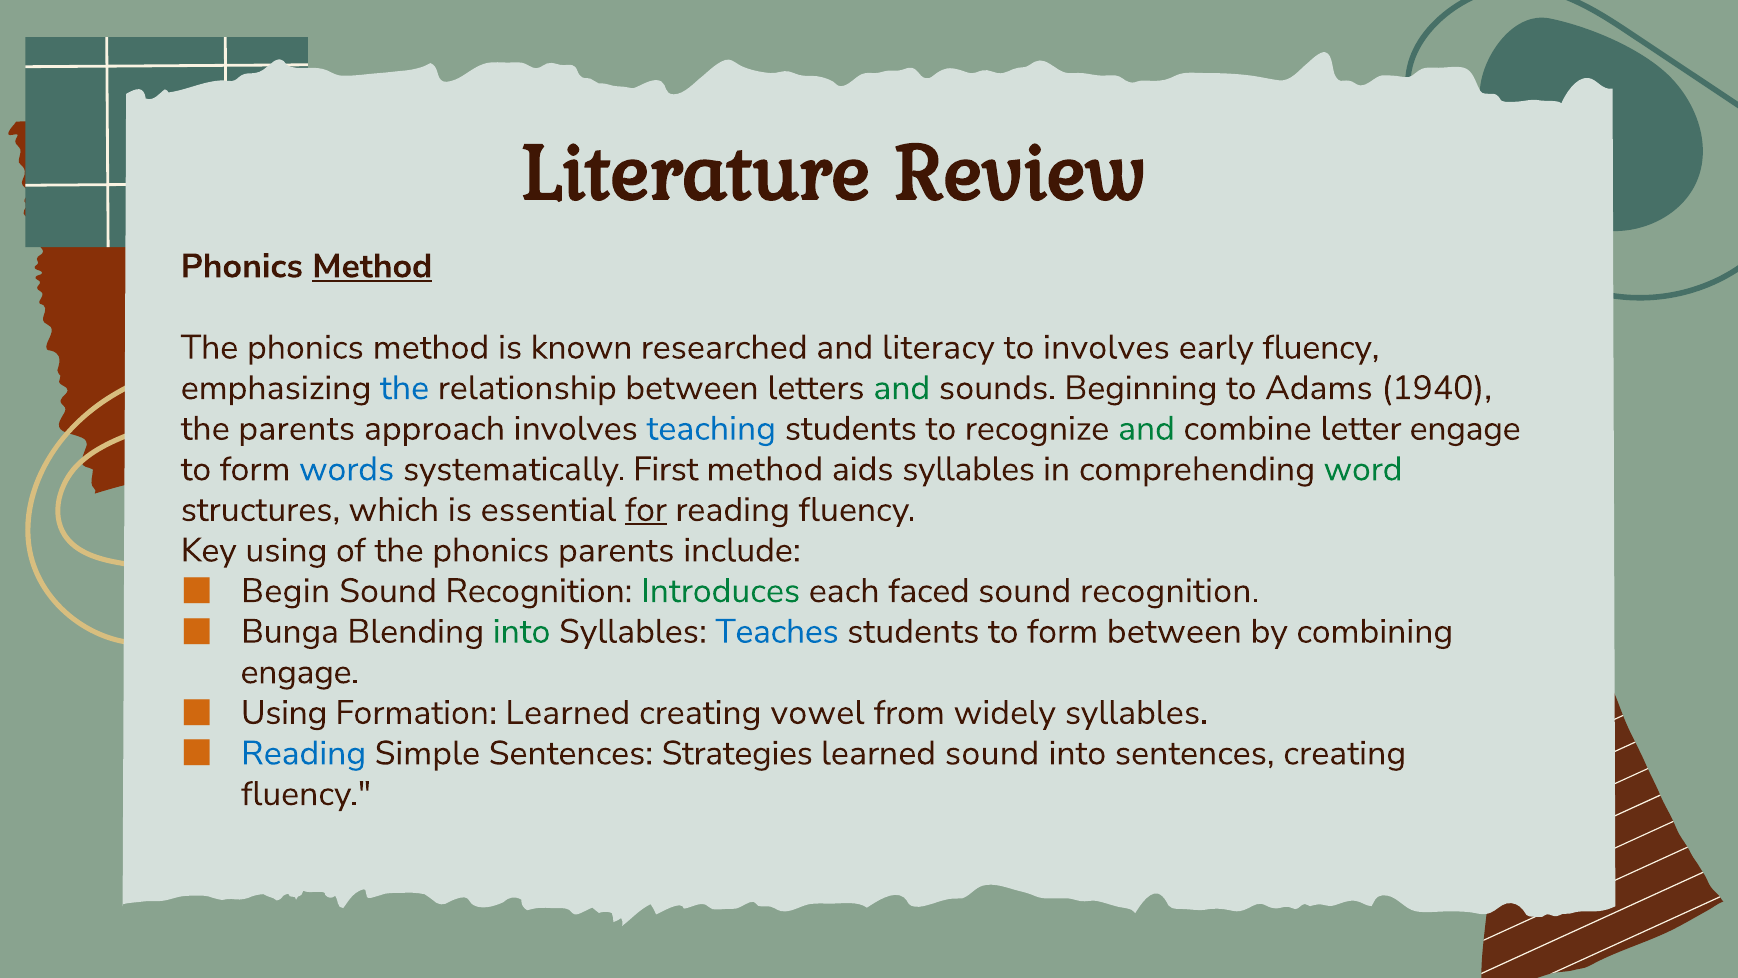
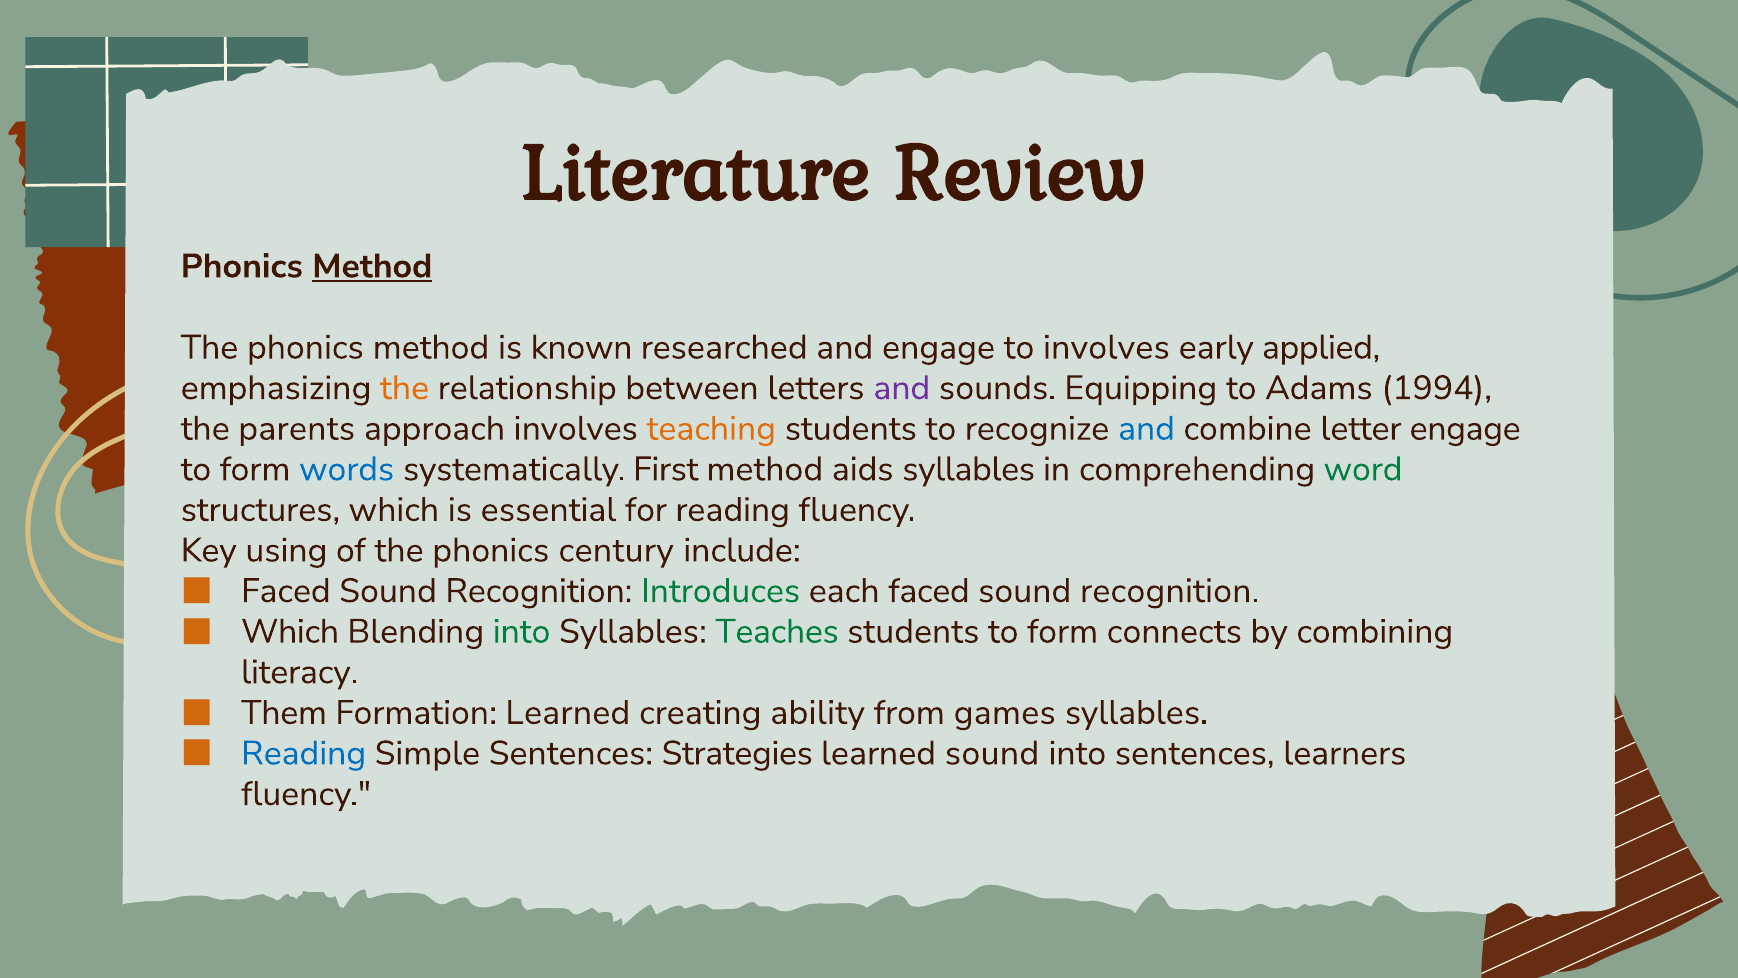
and literacy: literacy -> engage
early fluency: fluency -> applied
the at (405, 388) colour: blue -> orange
and at (902, 388) colour: green -> purple
Beginning: Beginning -> Equipping
1940: 1940 -> 1994
teaching colour: blue -> orange
and at (1147, 428) colour: green -> blue
for underline: present -> none
phonics parents: parents -> century
Begin at (286, 591): Begin -> Faced
Bunga at (290, 631): Bunga -> Which
Teaches colour: blue -> green
form between: between -> connects
engage at (300, 672): engage -> literacy
Using at (284, 712): Using -> Them
vowel: vowel -> ability
widely: widely -> games
sentences creating: creating -> learners
